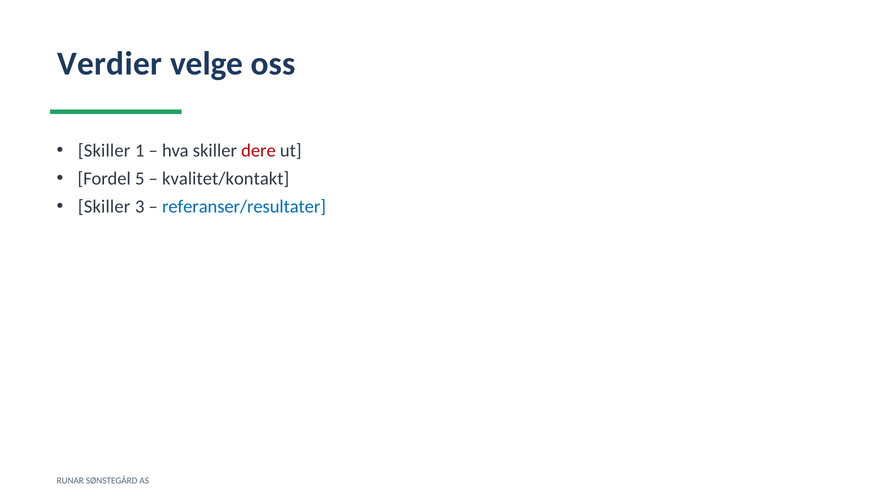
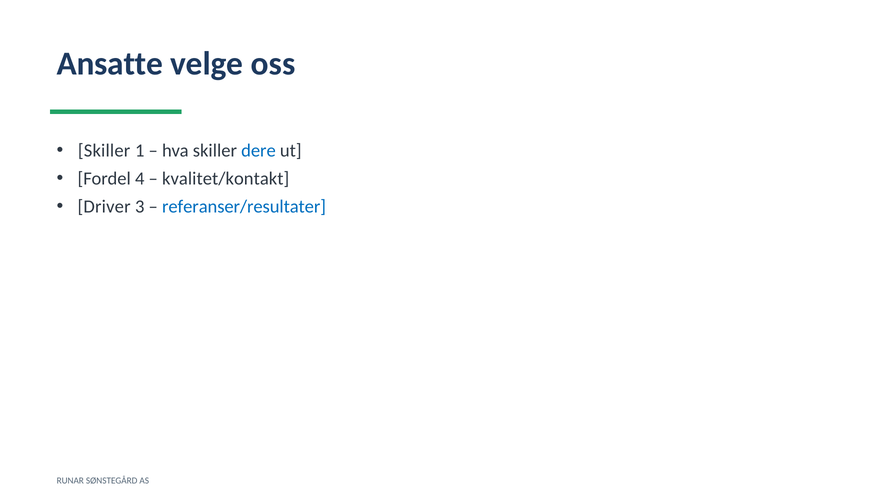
Verdier: Verdier -> Ansatte
dere colour: red -> blue
5: 5 -> 4
Skiller at (104, 207): Skiller -> Driver
